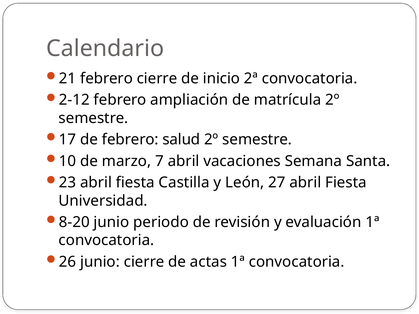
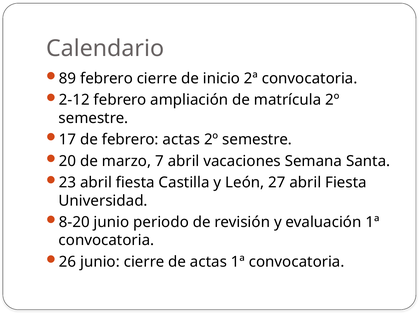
21: 21 -> 89
febrero salud: salud -> actas
10: 10 -> 20
